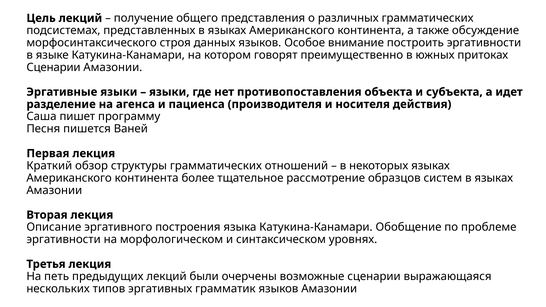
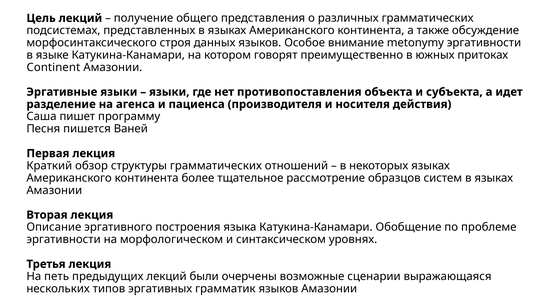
построить: построить -> metonymy
Сценарии at (53, 67): Сценарии -> Continent
